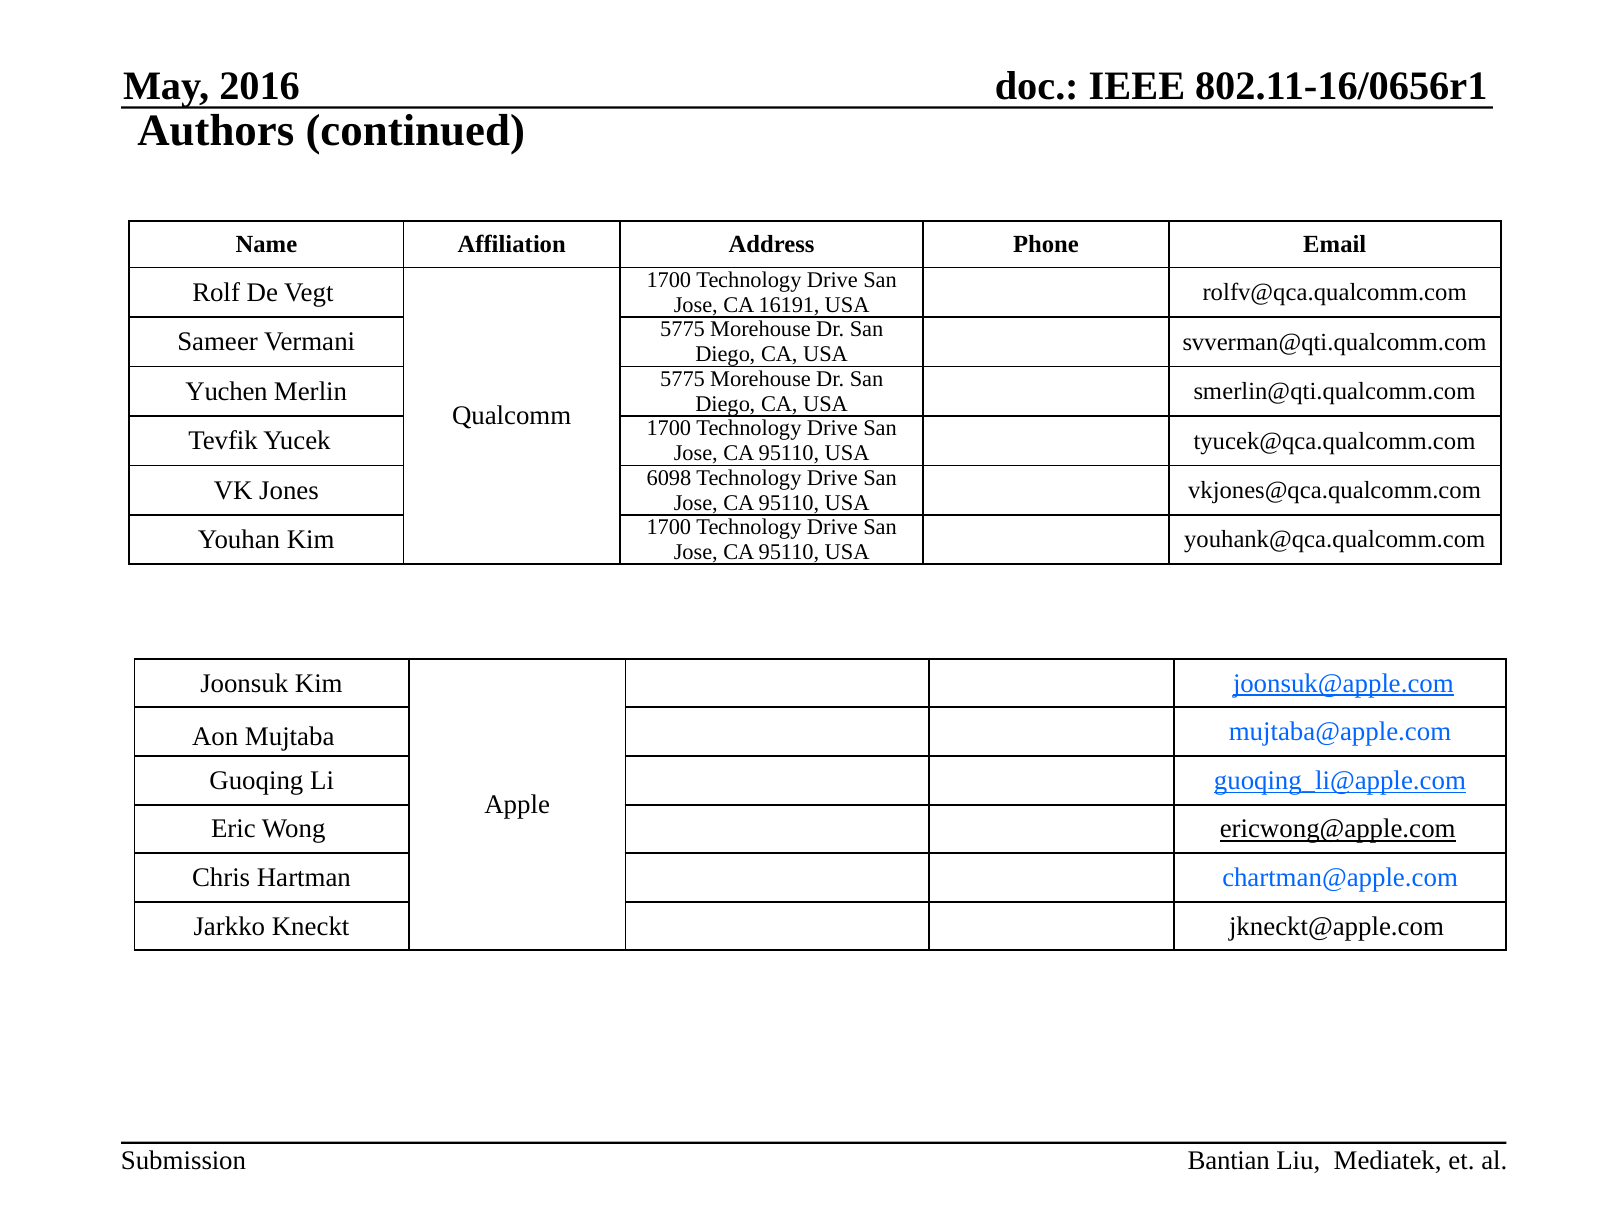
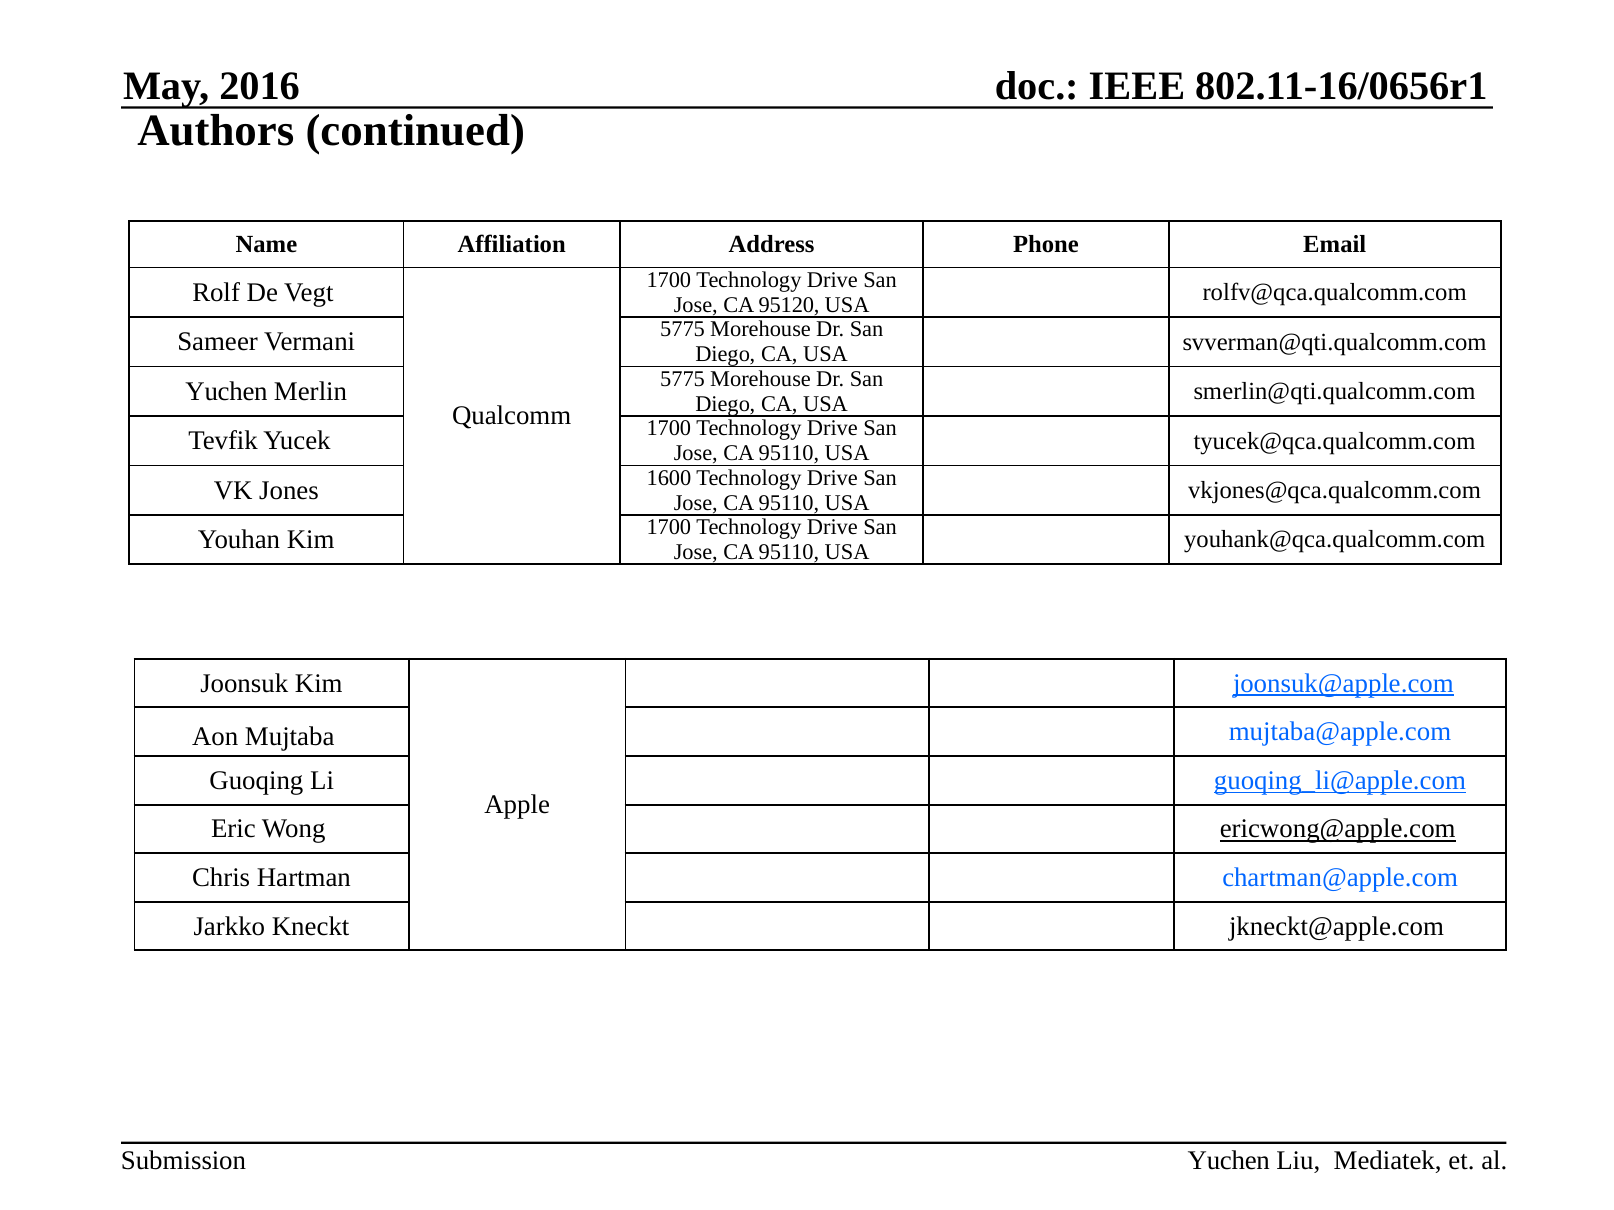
16191: 16191 -> 95120
6098: 6098 -> 1600
Bantian at (1229, 1161): Bantian -> Yuchen
